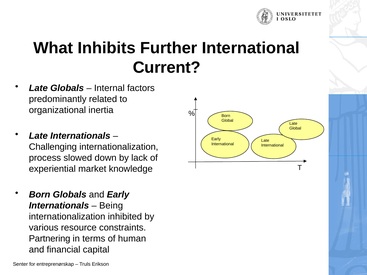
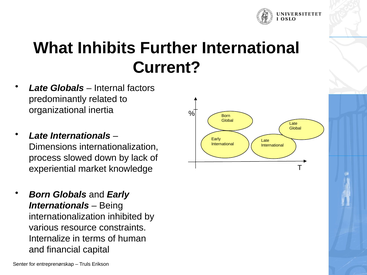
Challenging: Challenging -> Dimensions
Partnering: Partnering -> Internalize
